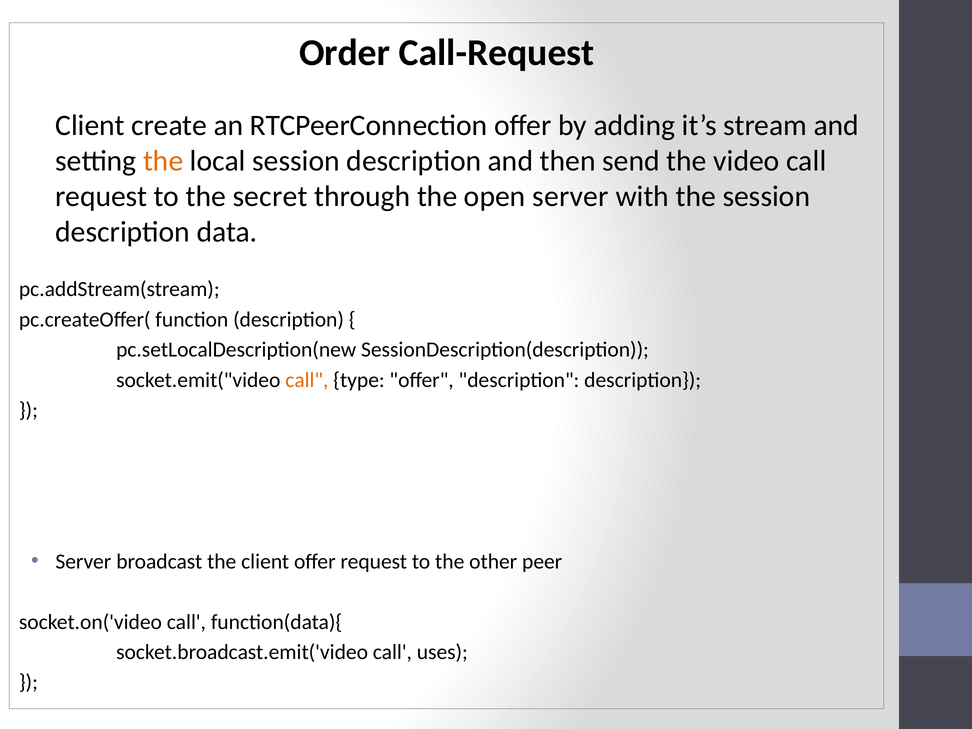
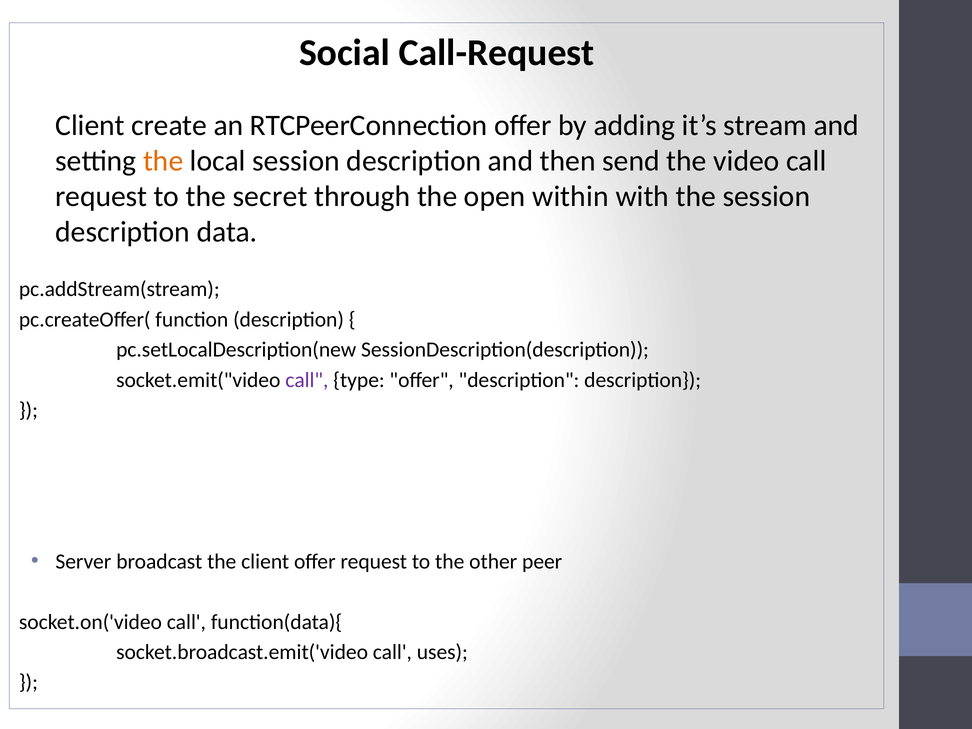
Order: Order -> Social
open server: server -> within
call at (307, 380) colour: orange -> purple
